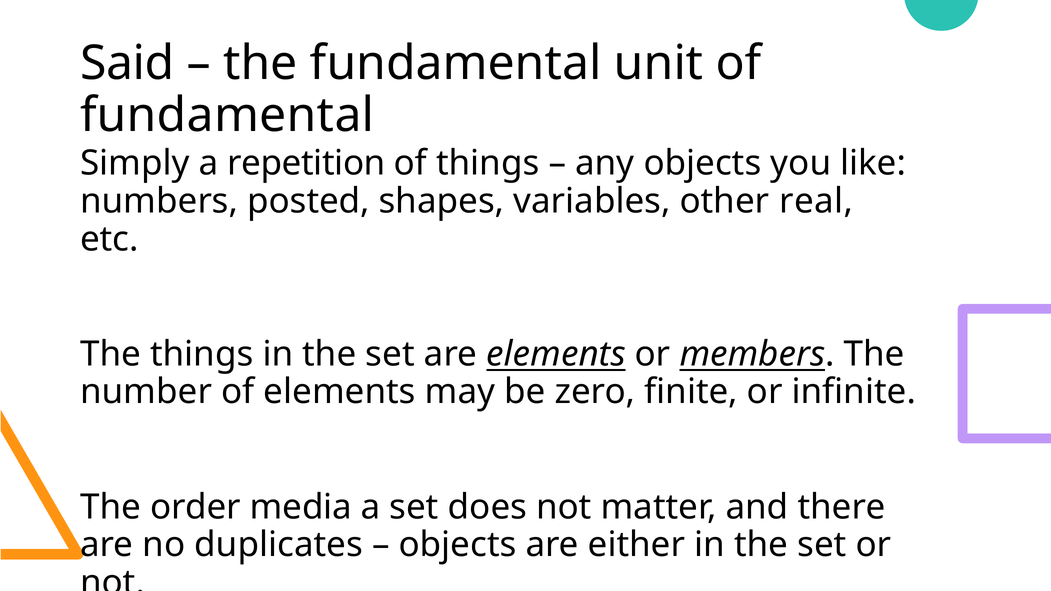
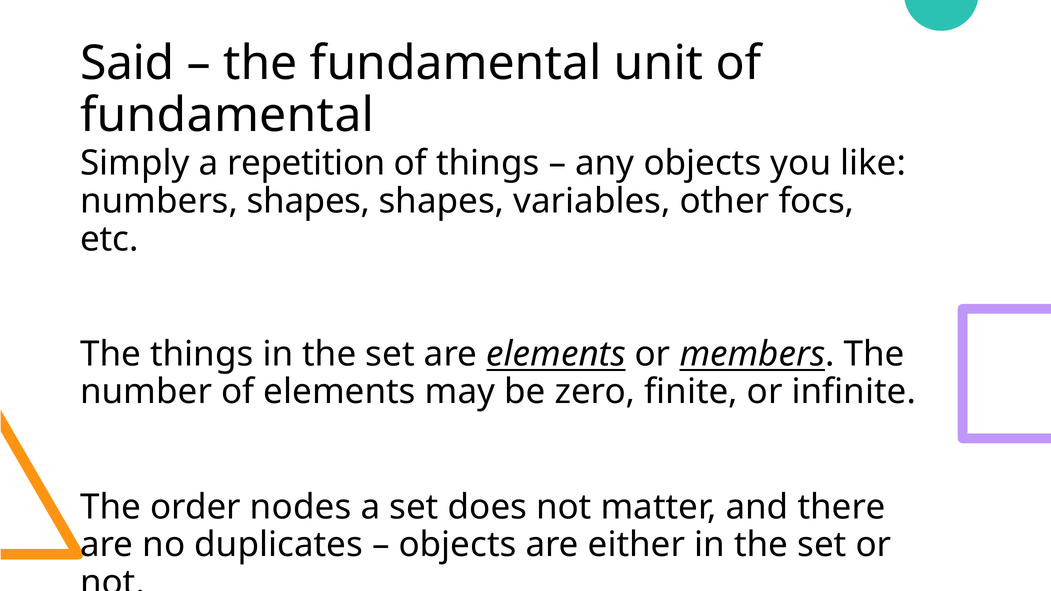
numbers posted: posted -> shapes
real: real -> focs
media: media -> nodes
